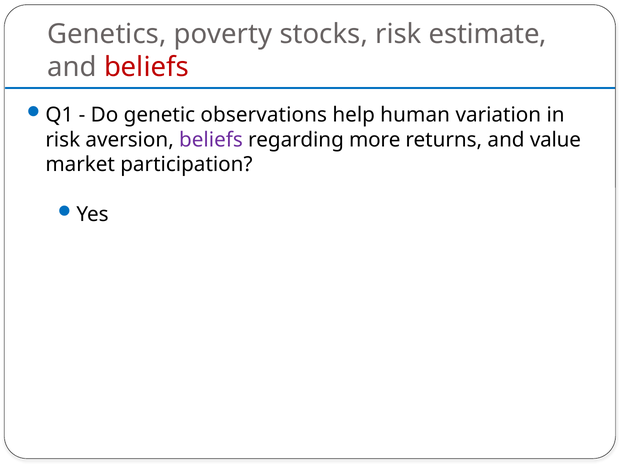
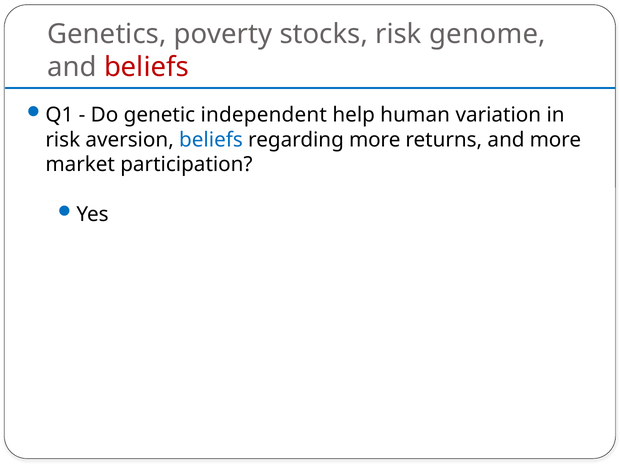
estimate: estimate -> genome
observations: observations -> independent
beliefs at (211, 140) colour: purple -> blue
and value: value -> more
